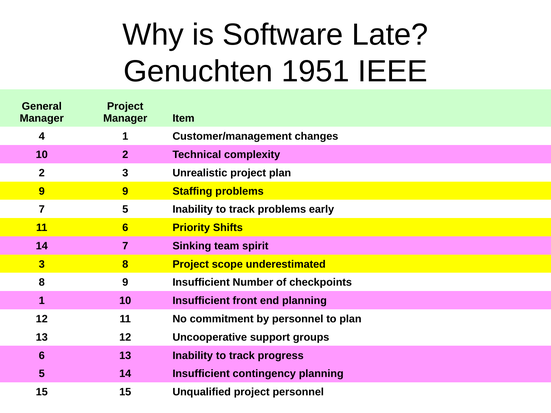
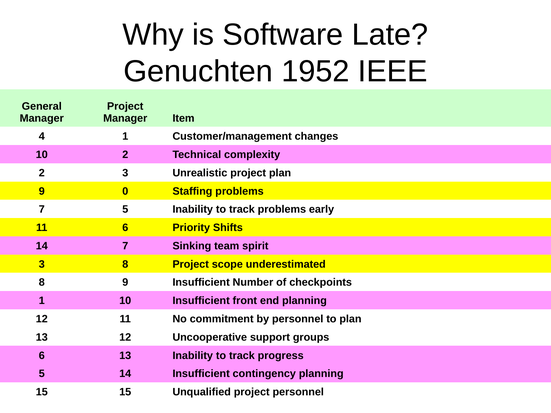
1951: 1951 -> 1952
9 9: 9 -> 0
